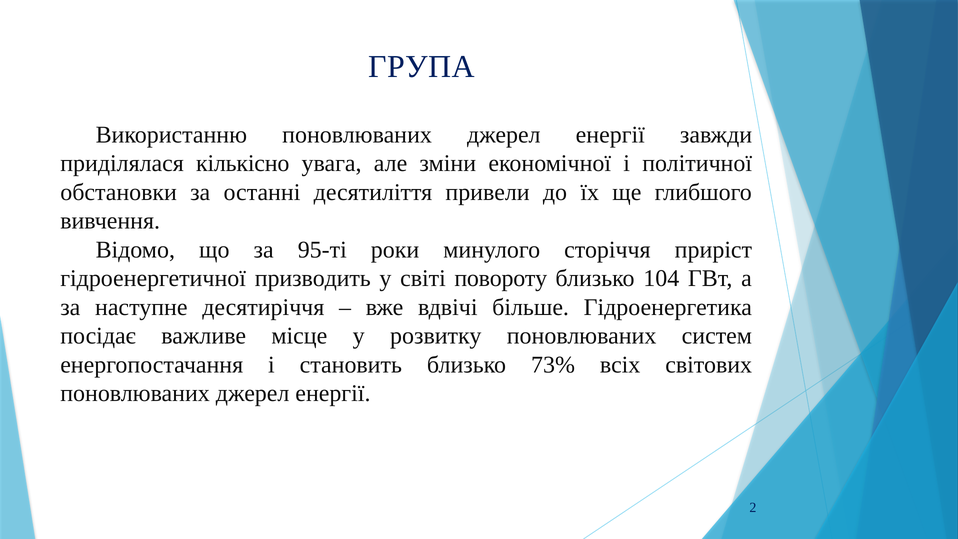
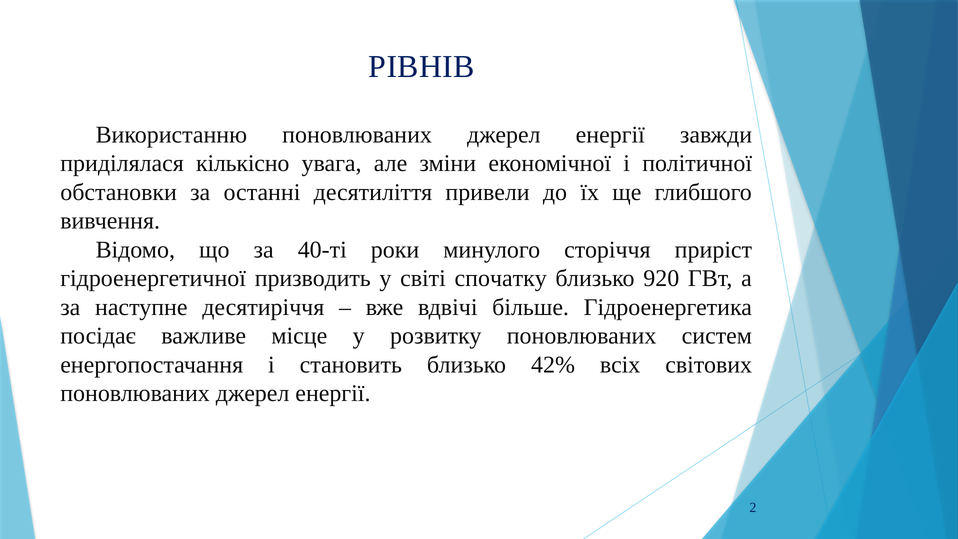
ГРУПА: ГРУПА -> РІВНІВ
95-ті: 95-ті -> 40-ті
повороту: повороту -> спочатку
104: 104 -> 920
73%: 73% -> 42%
